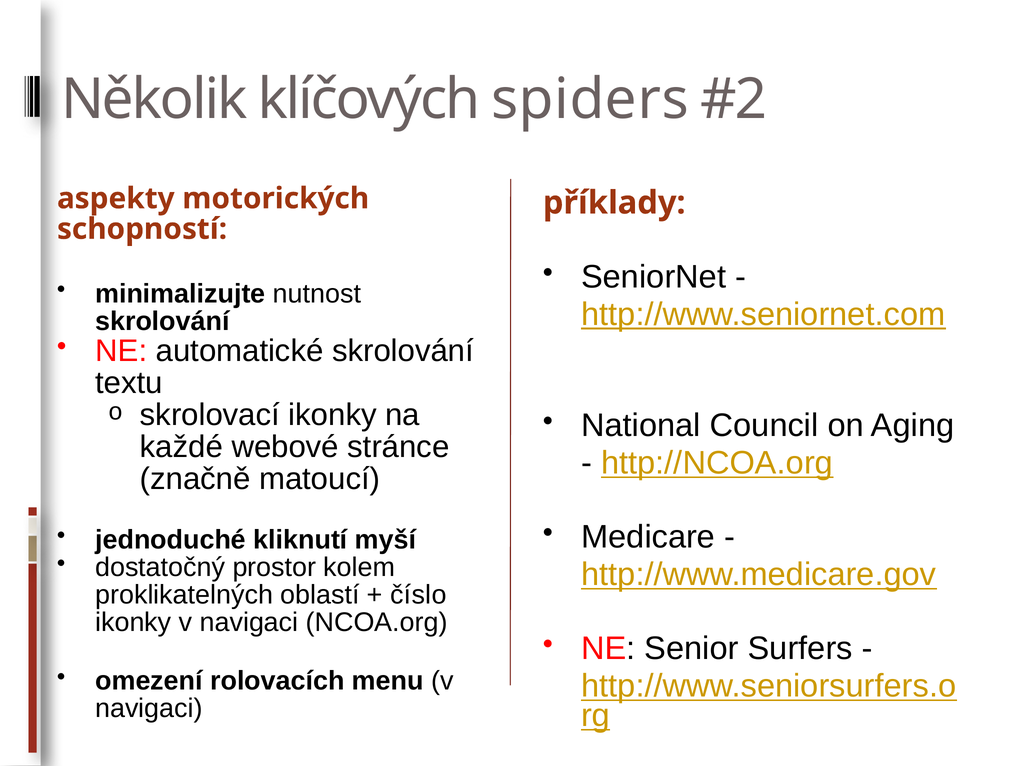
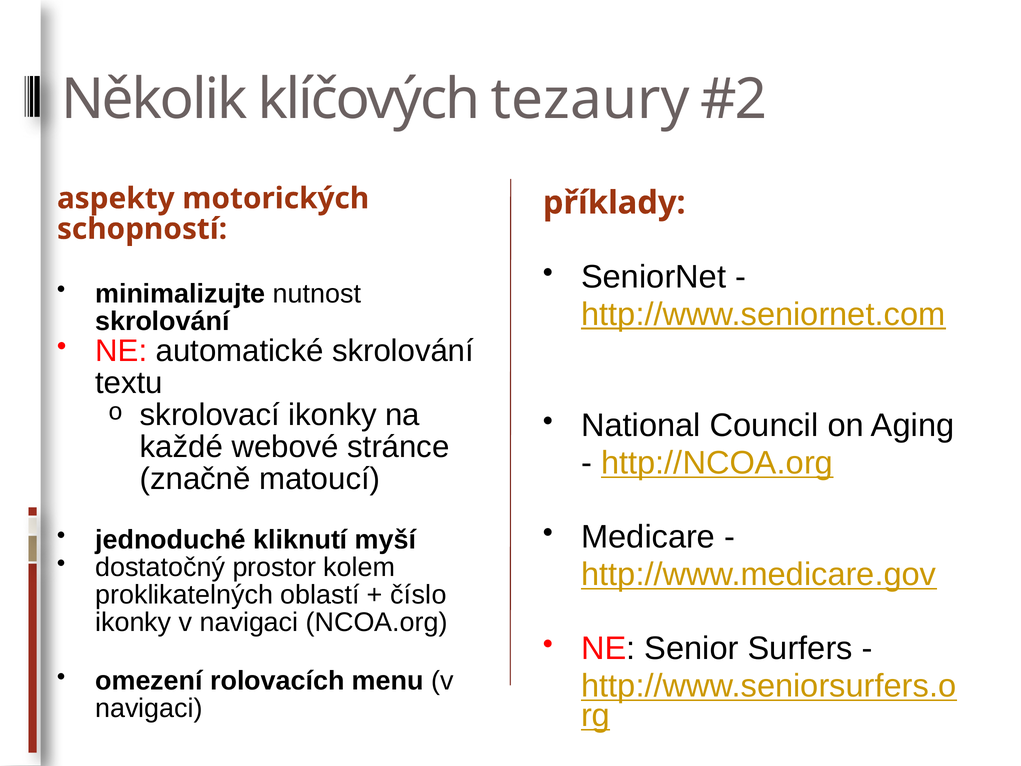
spiders: spiders -> tezaury
